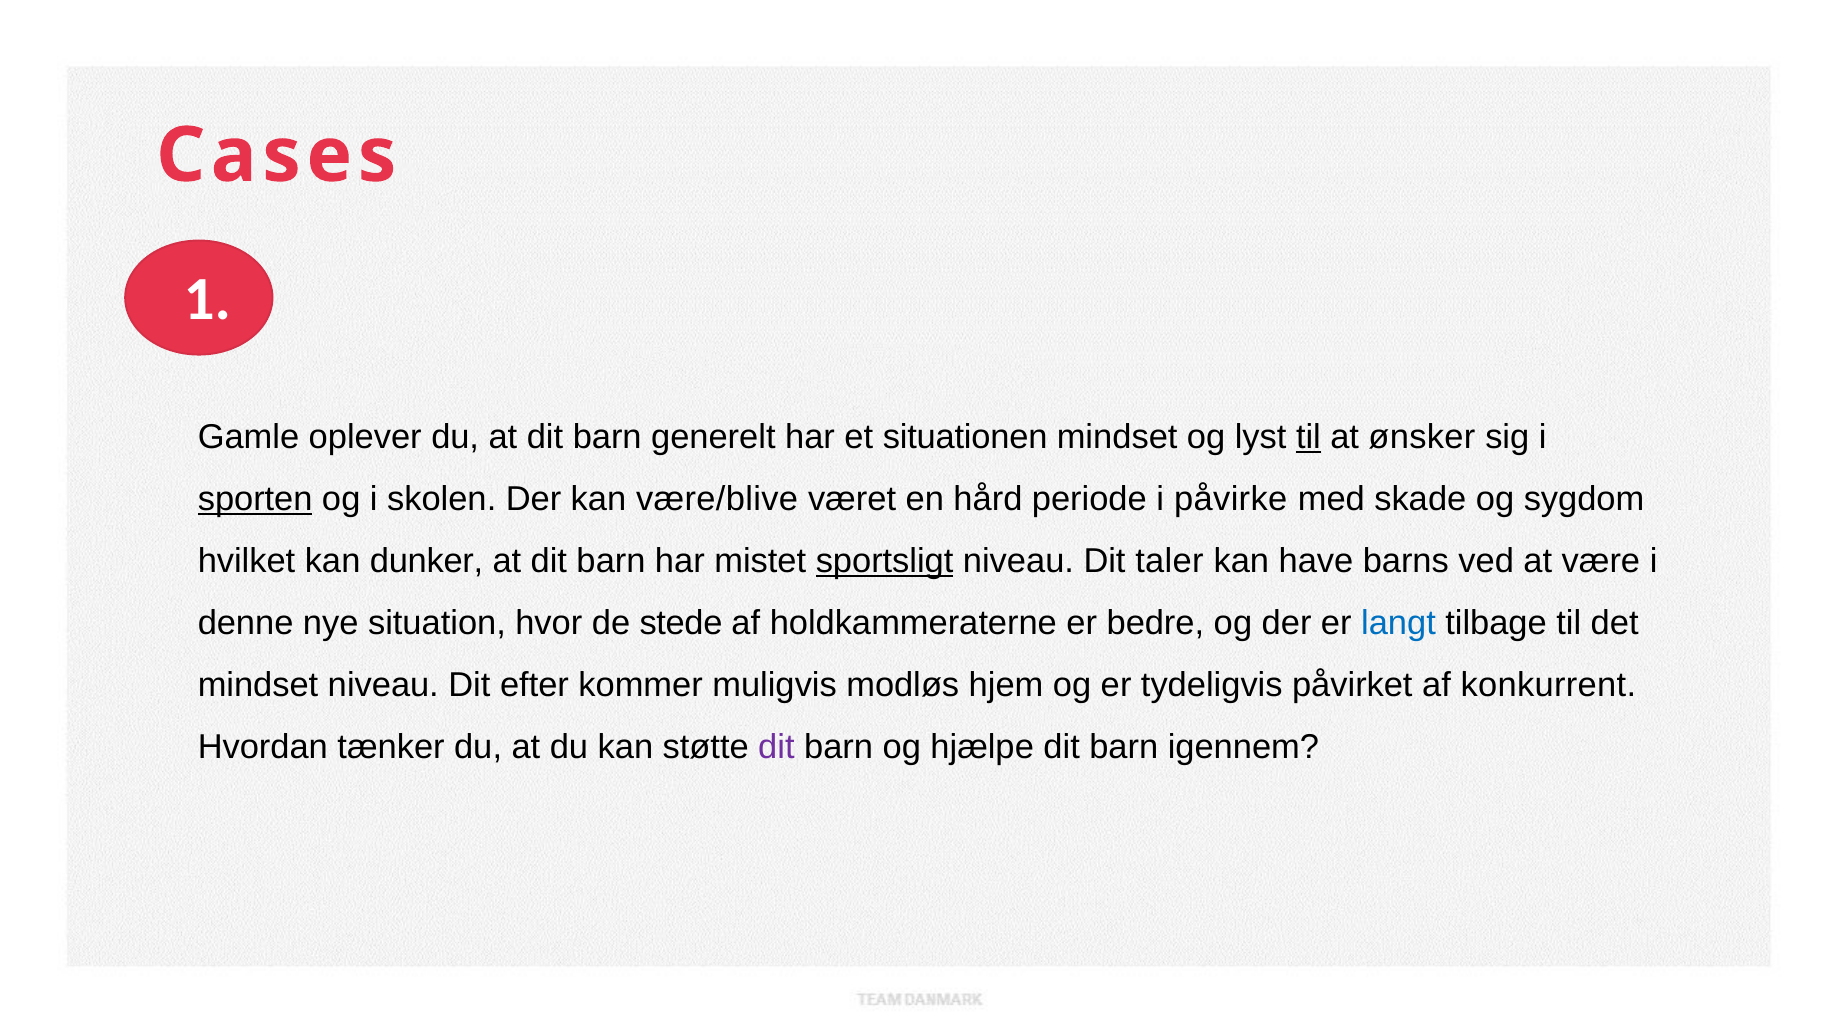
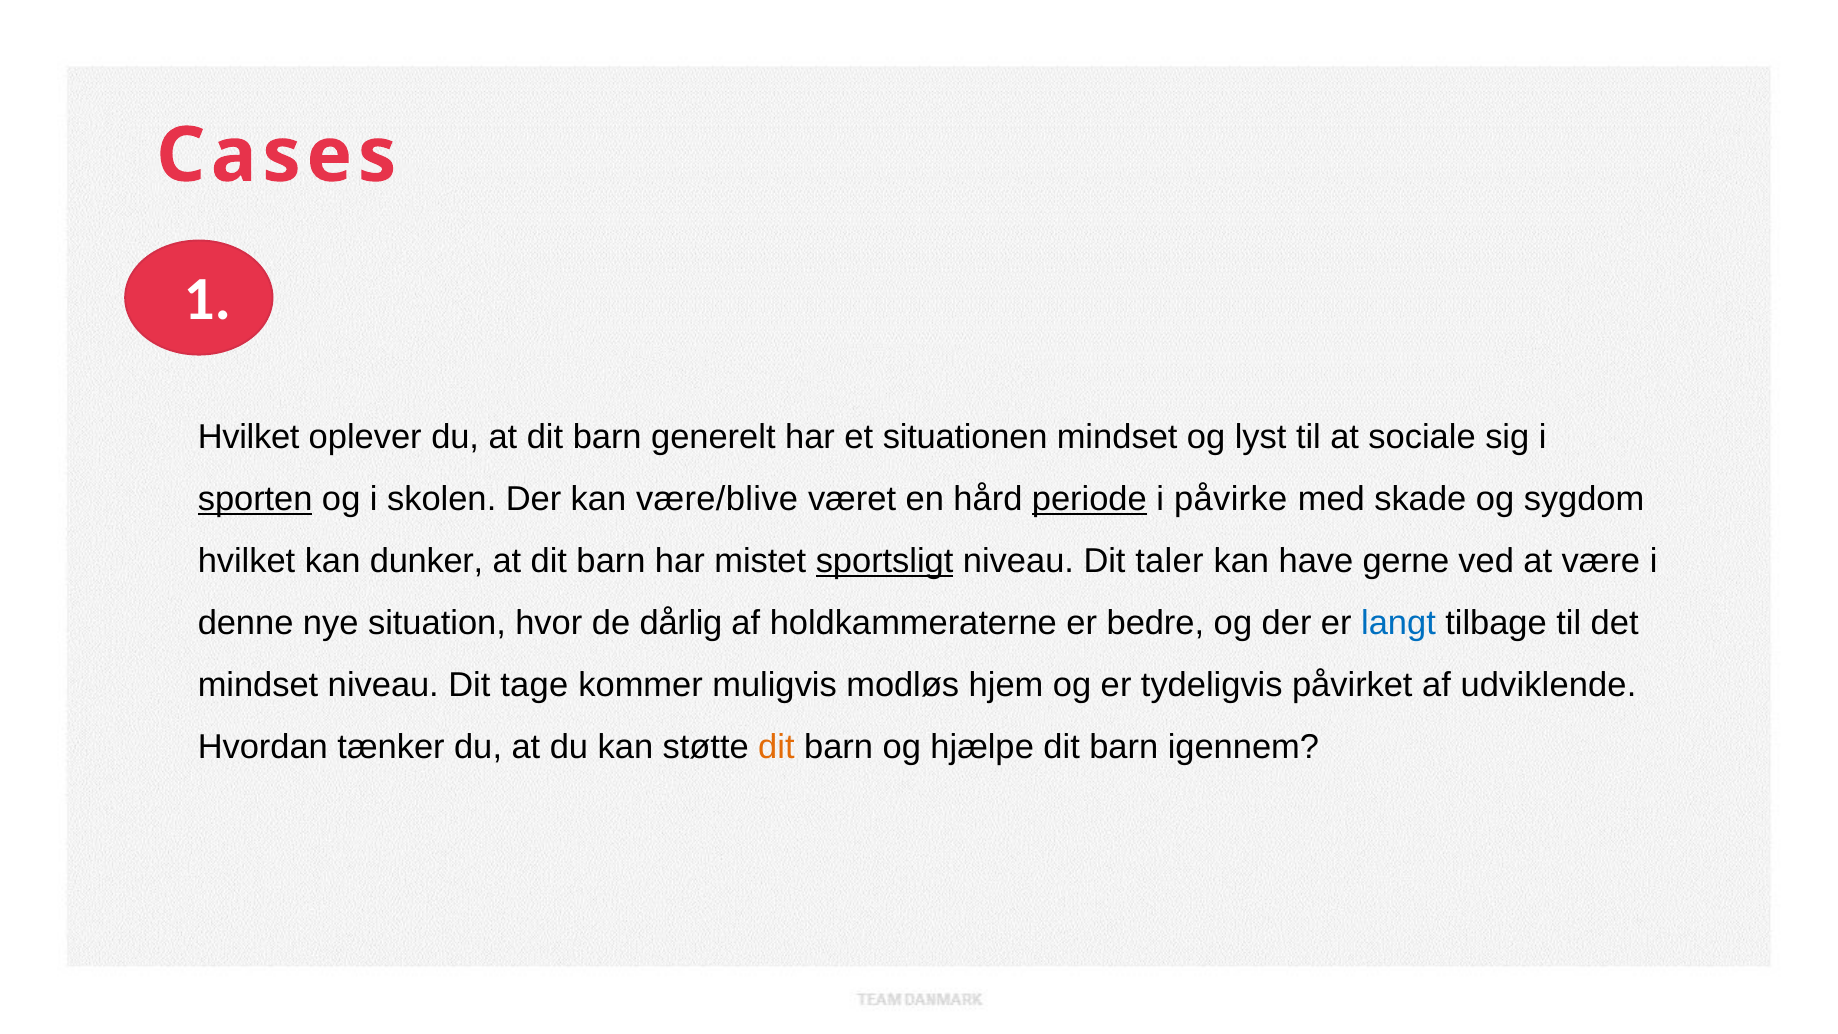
Gamle at (249, 437): Gamle -> Hvilket
til at (1308, 437) underline: present -> none
ønsker: ønsker -> sociale
periode underline: none -> present
barns: barns -> gerne
stede: stede -> dårlig
efter: efter -> tage
konkurrent: konkurrent -> udviklende
dit at (776, 747) colour: purple -> orange
